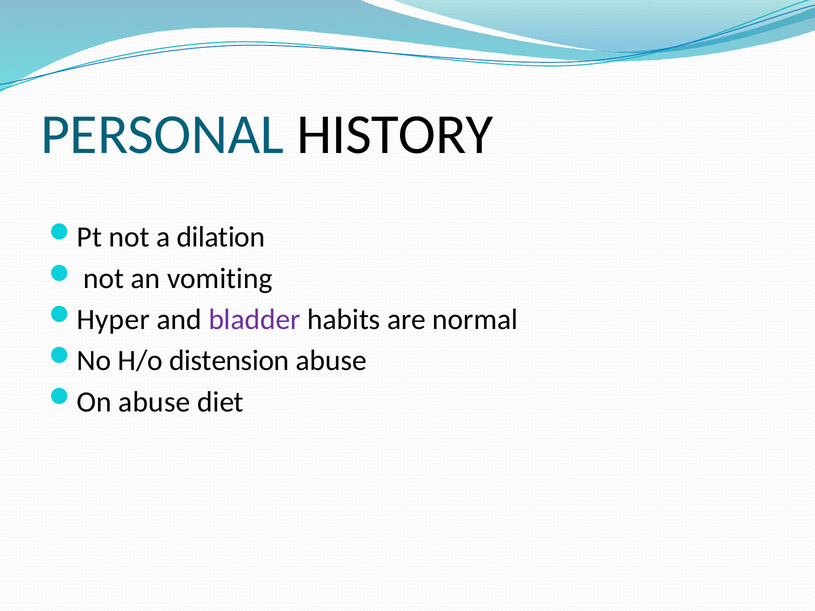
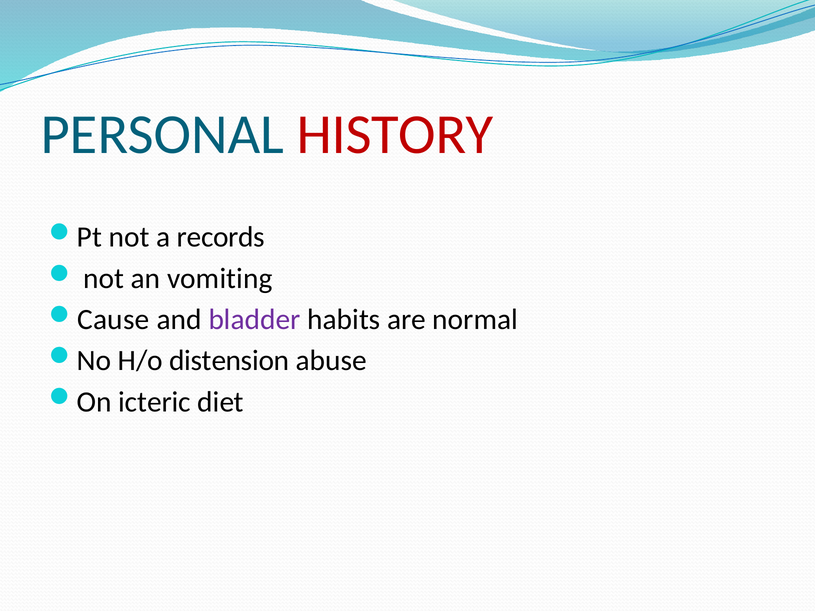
HISTORY colour: black -> red
dilation: dilation -> records
Hyper: Hyper -> Cause
On abuse: abuse -> icteric
